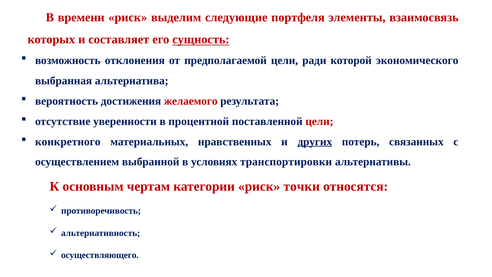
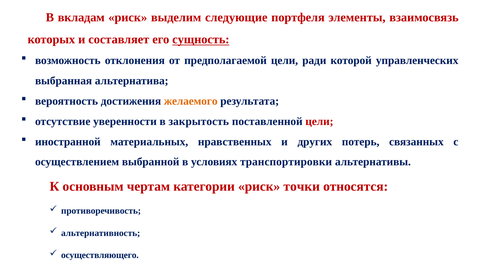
времени: времени -> вкладам
экономического: экономического -> управленческих
желаемого colour: red -> orange
процентной: процентной -> закрытость
конкретного: конкретного -> иностранной
других underline: present -> none
